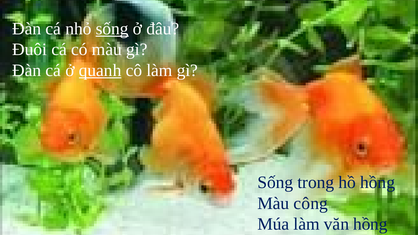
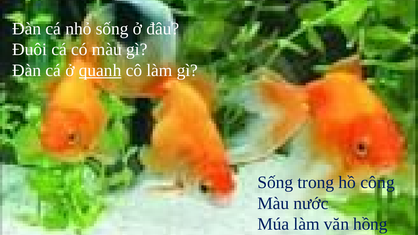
sống at (112, 29) underline: present -> none
hồ hồng: hồng -> công
công: công -> nước
